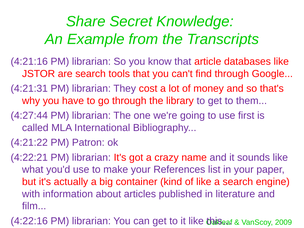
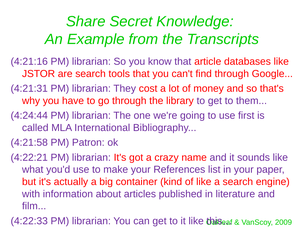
4:27:44: 4:27:44 -> 4:24:44
4:21:22: 4:21:22 -> 4:21:58
4:22:16: 4:22:16 -> 4:22:33
